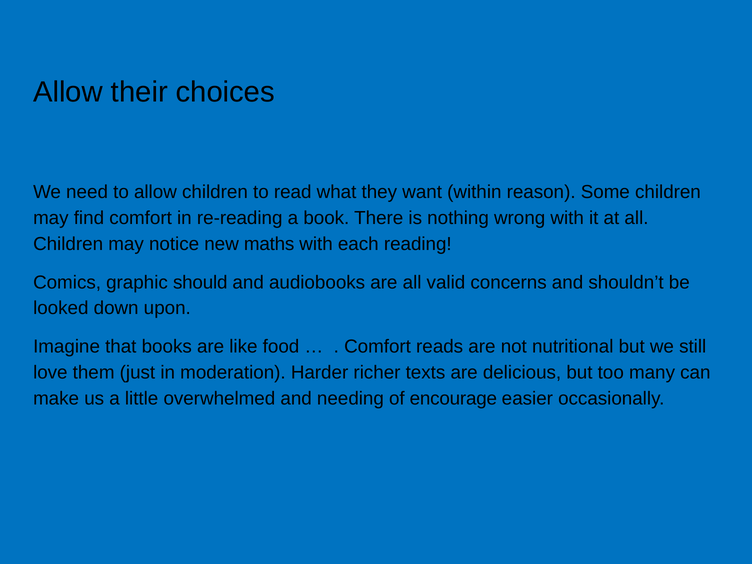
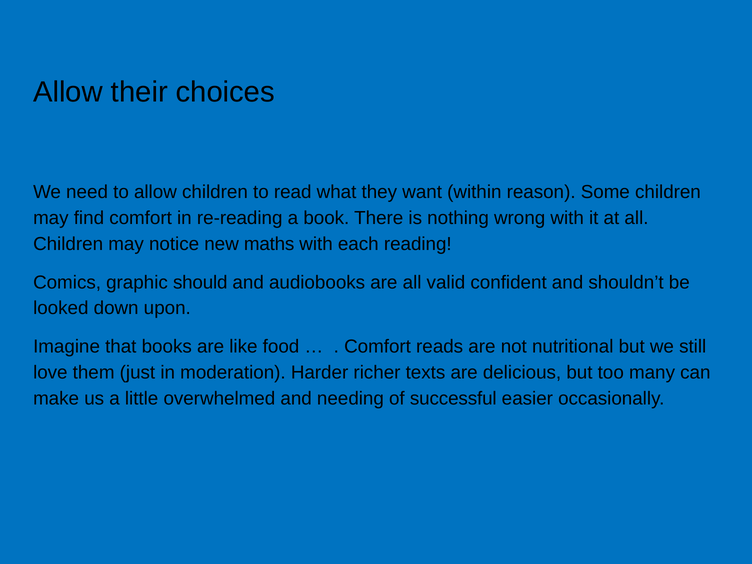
concerns: concerns -> confident
encourage: encourage -> successful
